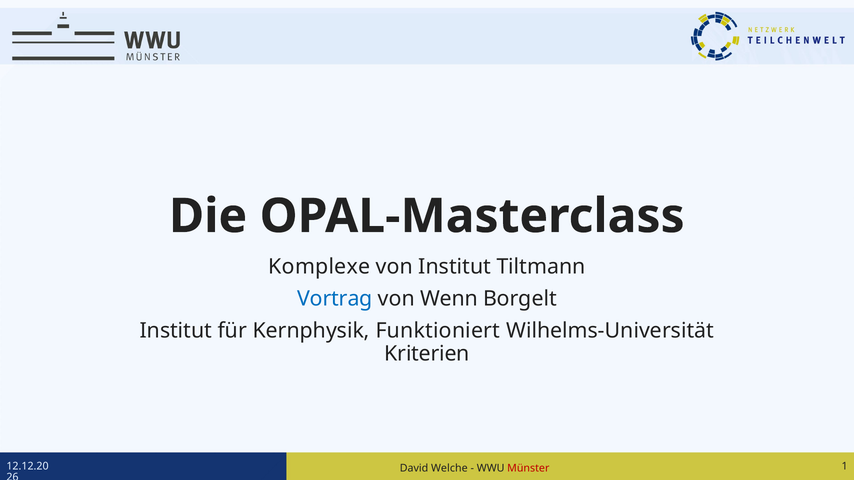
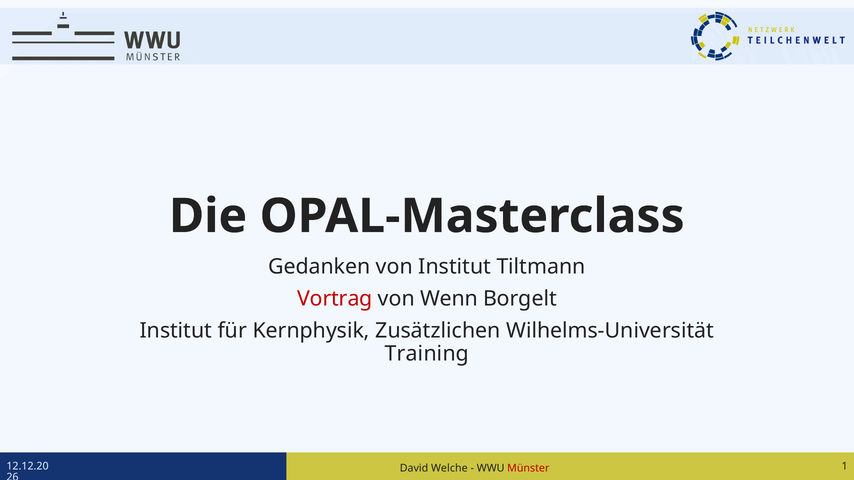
Komplexe: Komplexe -> Gedanken
Vortrag colour: blue -> red
Funktioniert: Funktioniert -> Zusätzlichen
Kriterien: Kriterien -> Training
